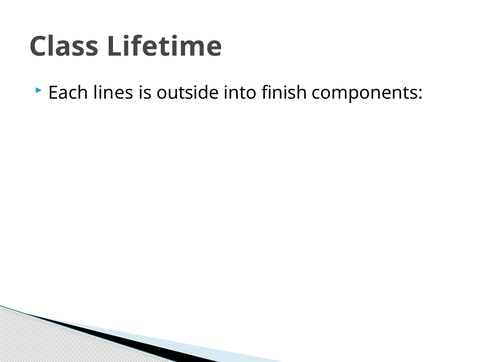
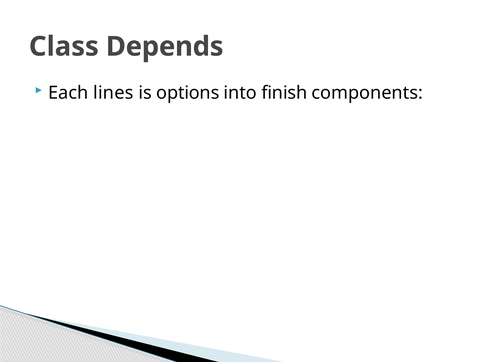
Lifetime: Lifetime -> Depends
outside: outside -> options
